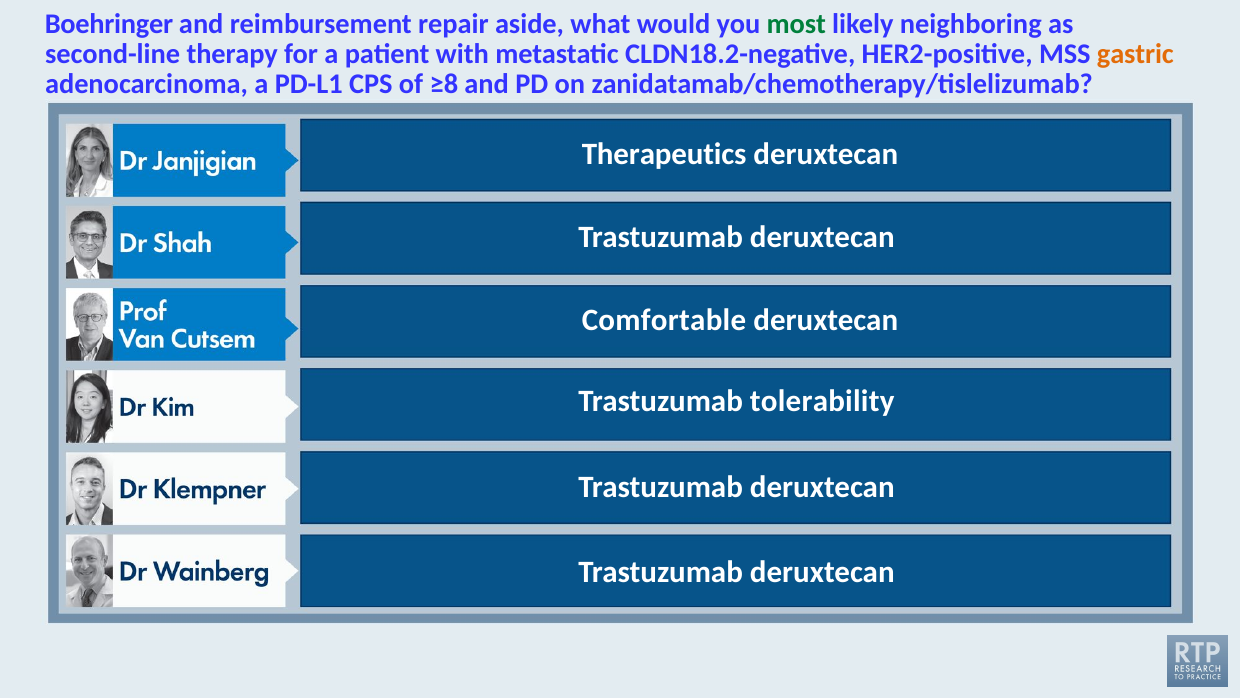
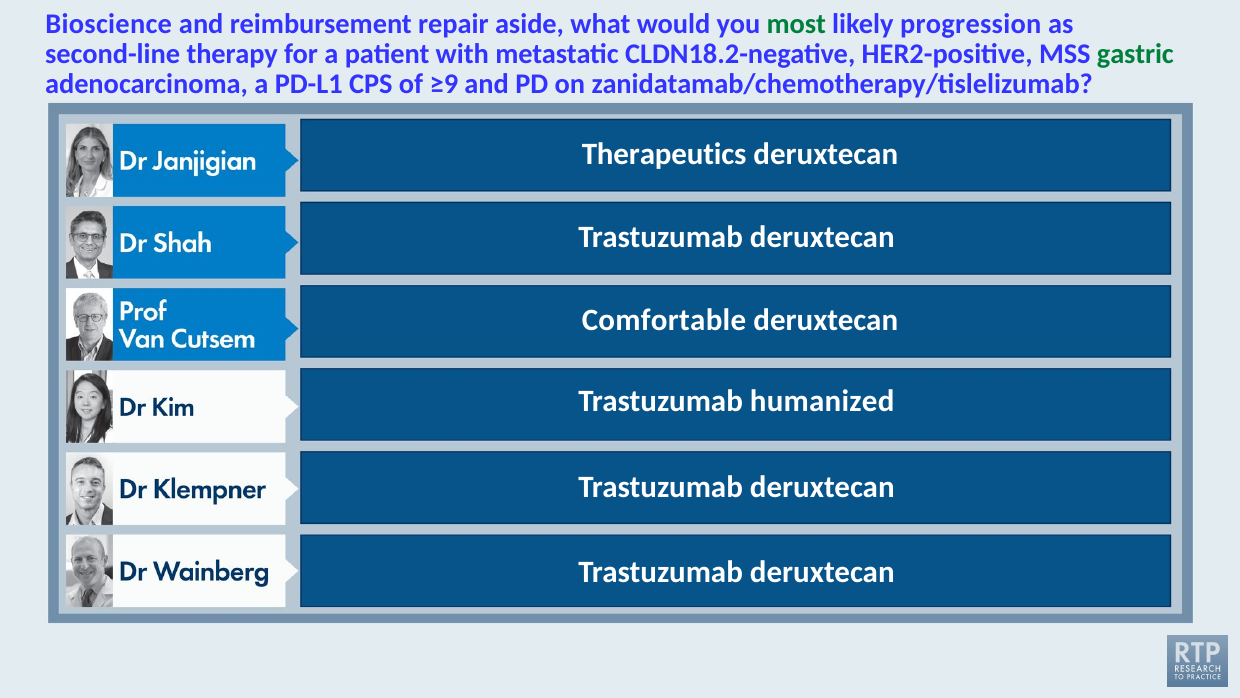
Boehringer: Boehringer -> Bioscience
neighboring: neighboring -> progression
gastric colour: orange -> green
≥8: ≥8 -> ≥9
tolerability: tolerability -> humanized
